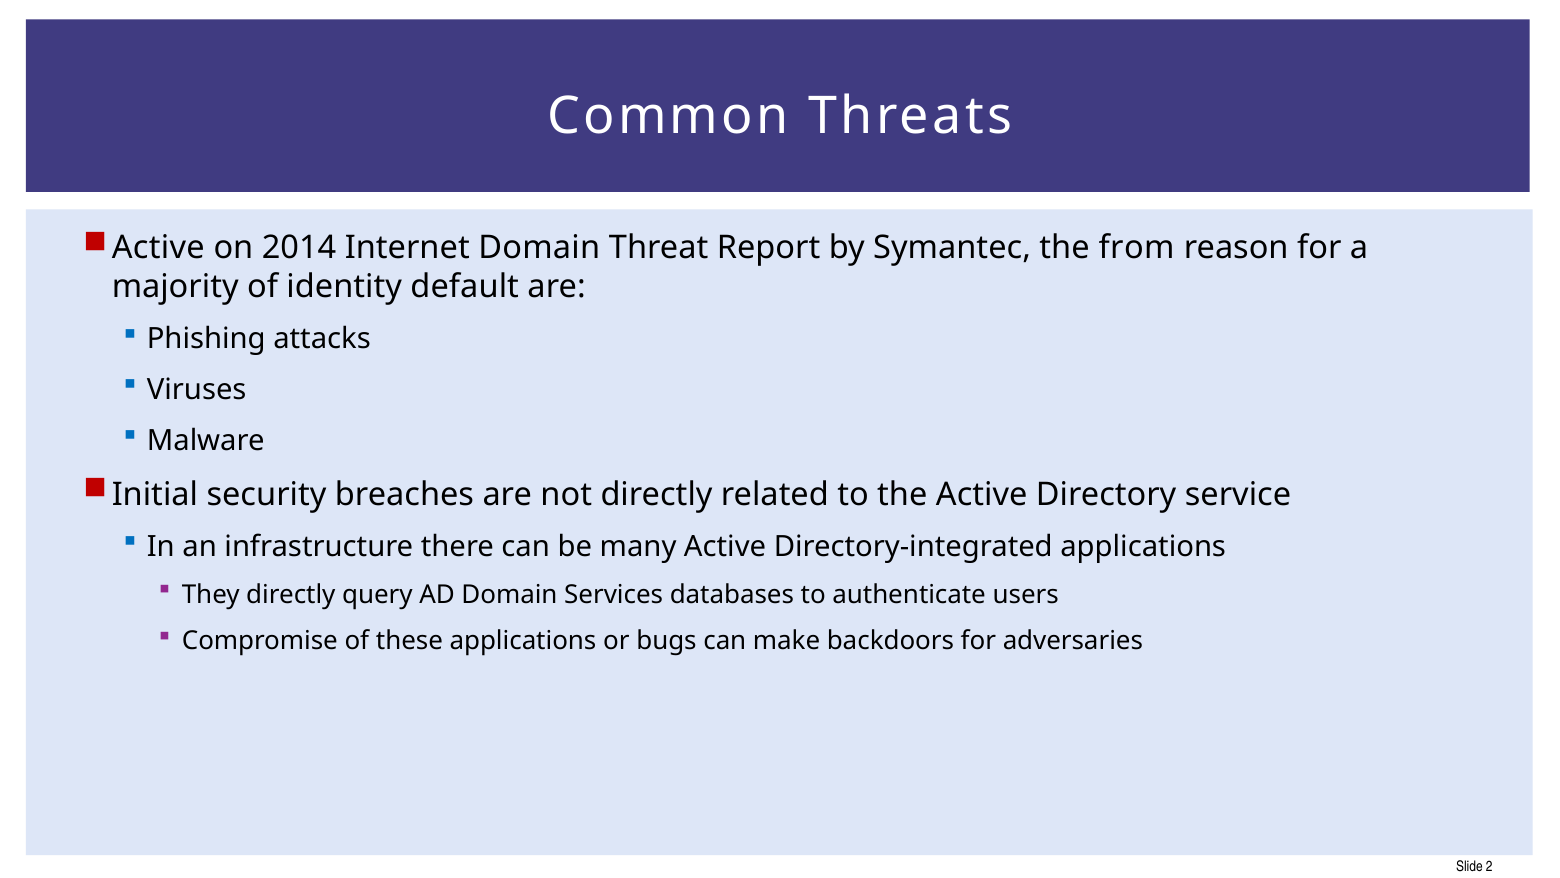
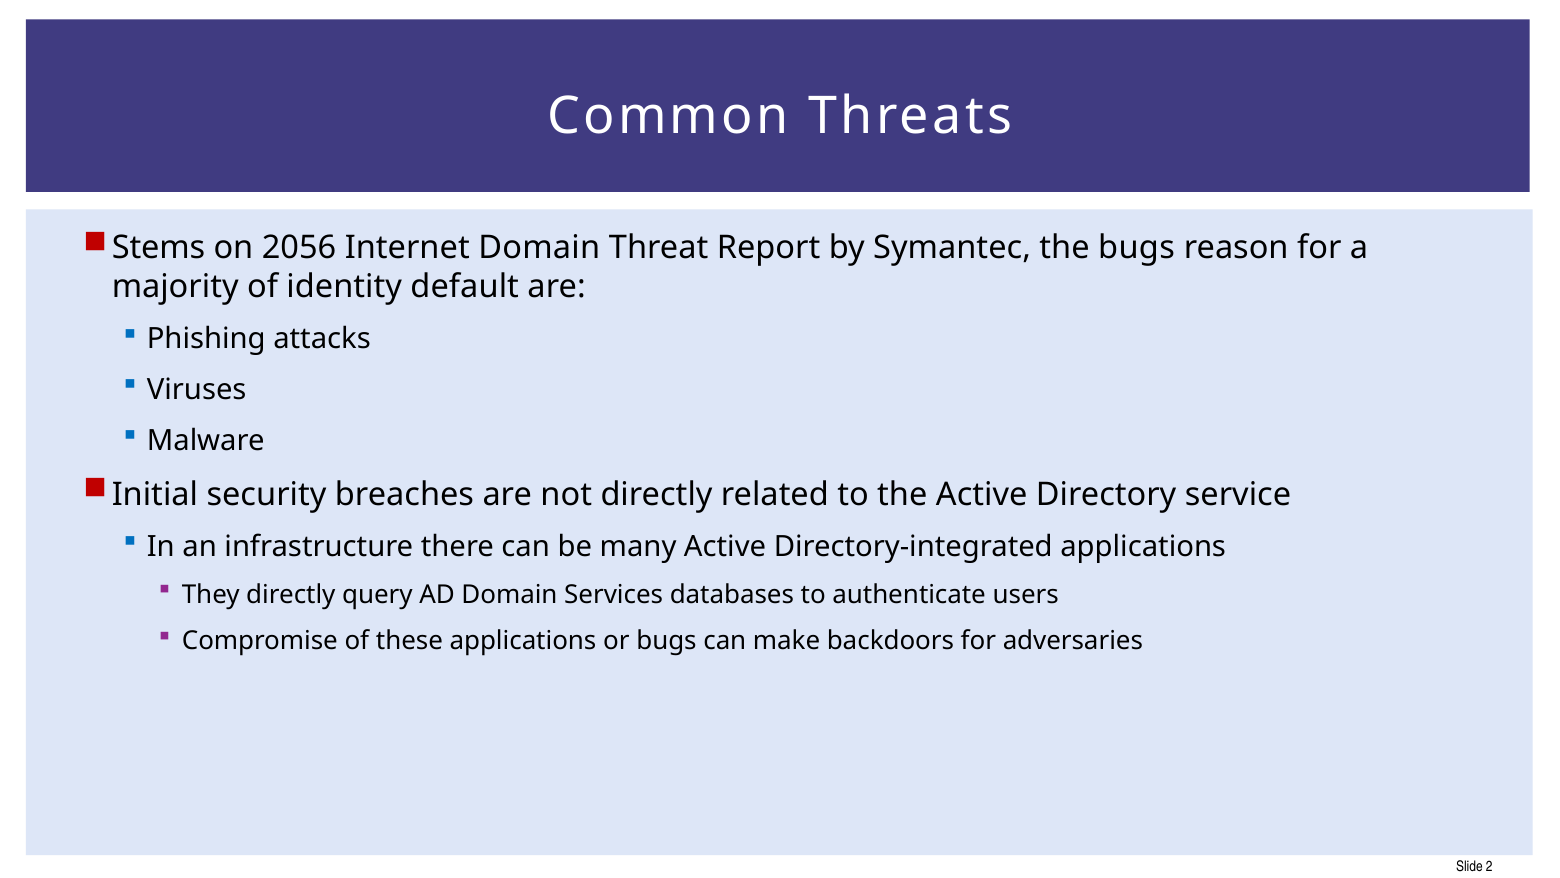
Active at (158, 248): Active -> Stems
2014: 2014 -> 2056
the from: from -> bugs
